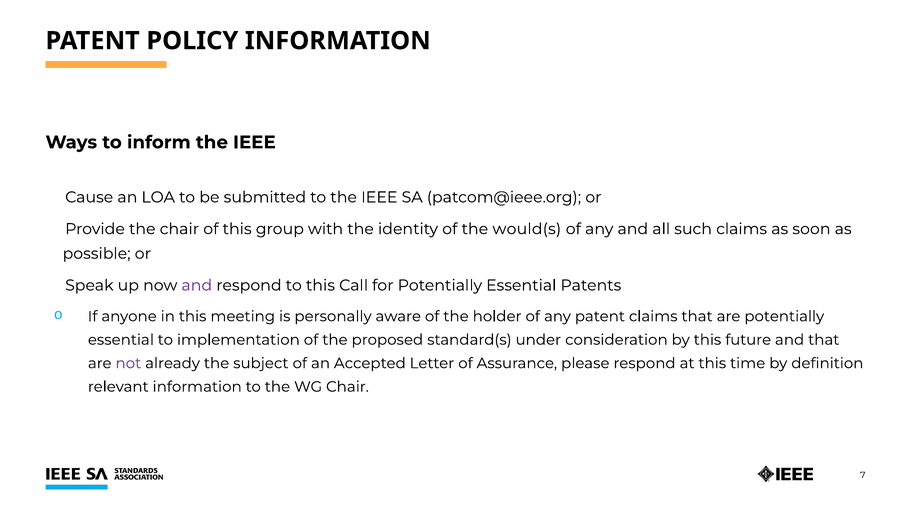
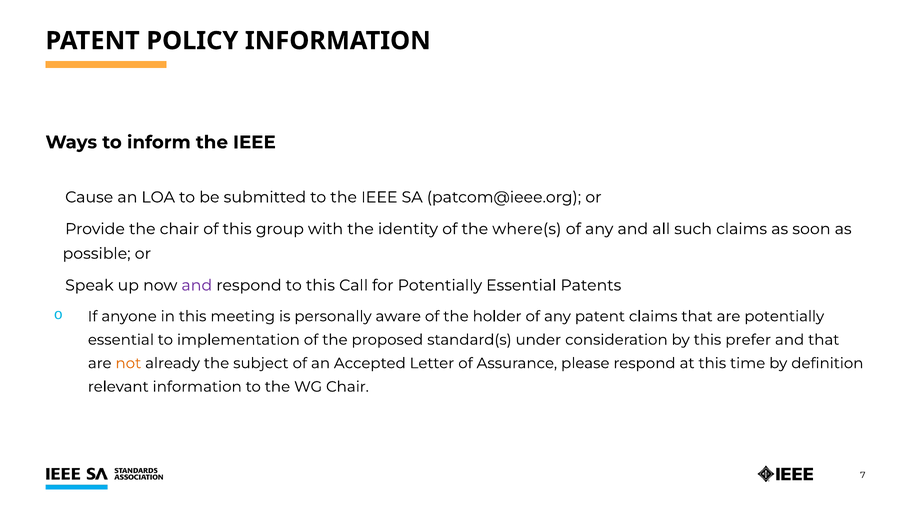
would(s: would(s -> where(s
future: future -> prefer
not colour: purple -> orange
